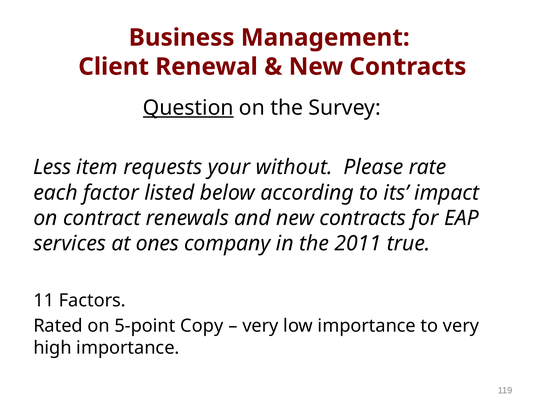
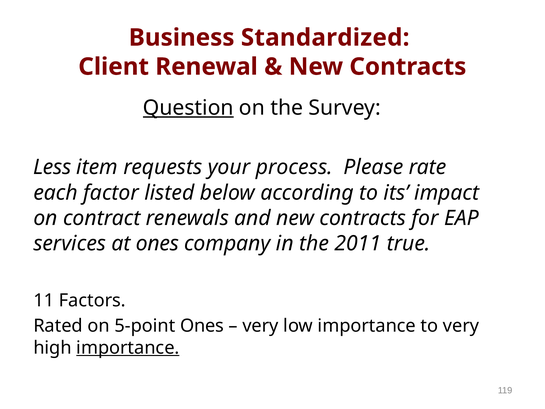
Management: Management -> Standardized
without: without -> process
5-point Copy: Copy -> Ones
importance at (128, 347) underline: none -> present
